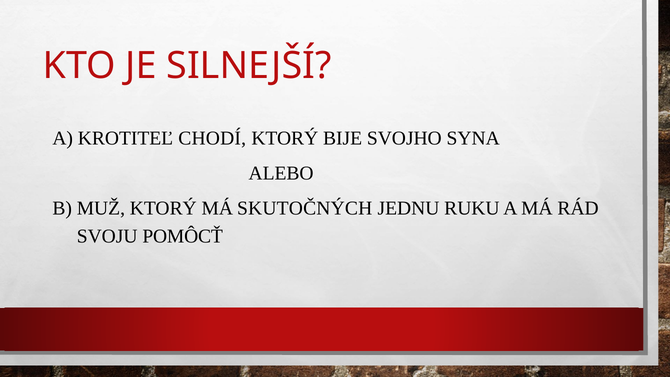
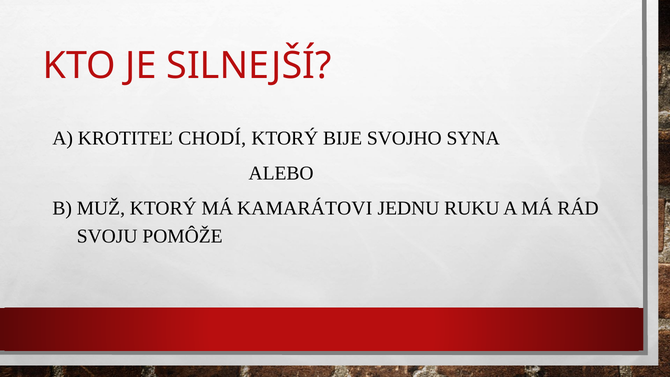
SKUTOČNÝCH: SKUTOČNÝCH -> KAMARÁTOVI
POMÔCŤ: POMÔCŤ -> POMÔŽE
